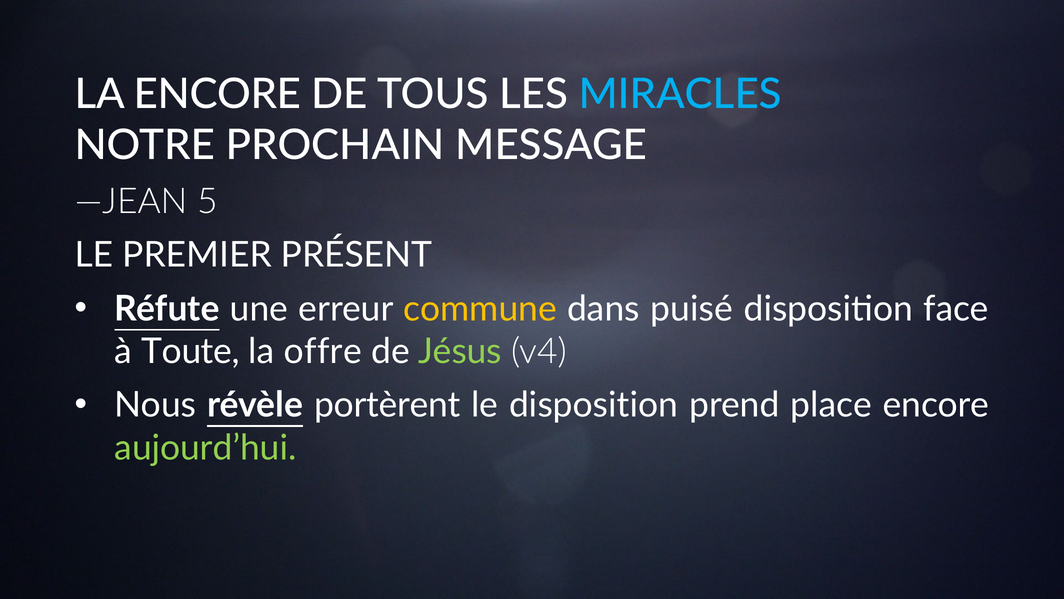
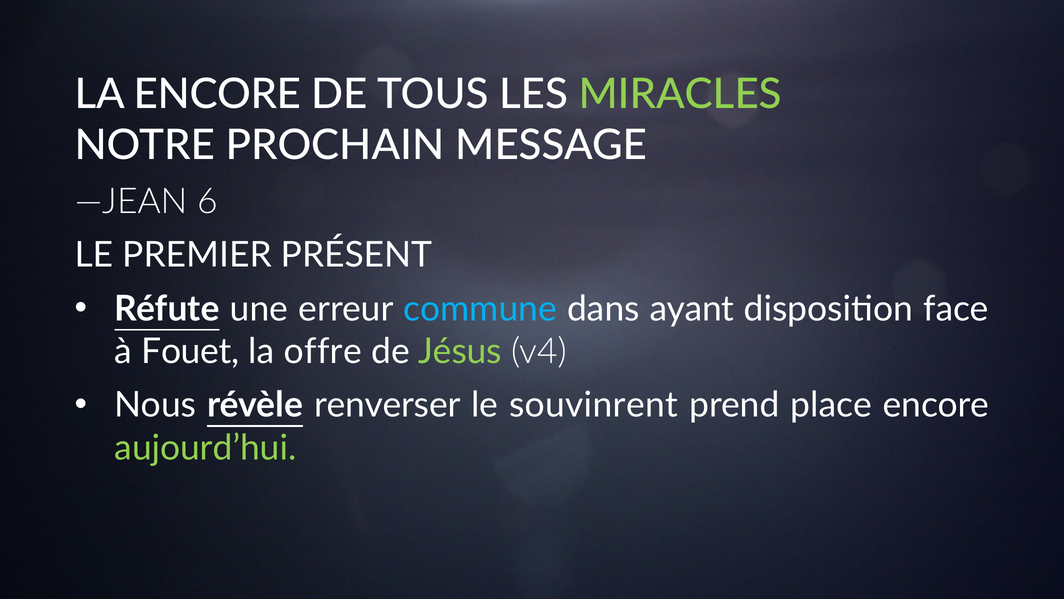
MIRACLES colour: light blue -> light green
5: 5 -> 6
commune colour: yellow -> light blue
puisé: puisé -> ayant
Toute: Toute -> Fouet
portèrent: portèrent -> renverser
le disposition: disposition -> souvinrent
